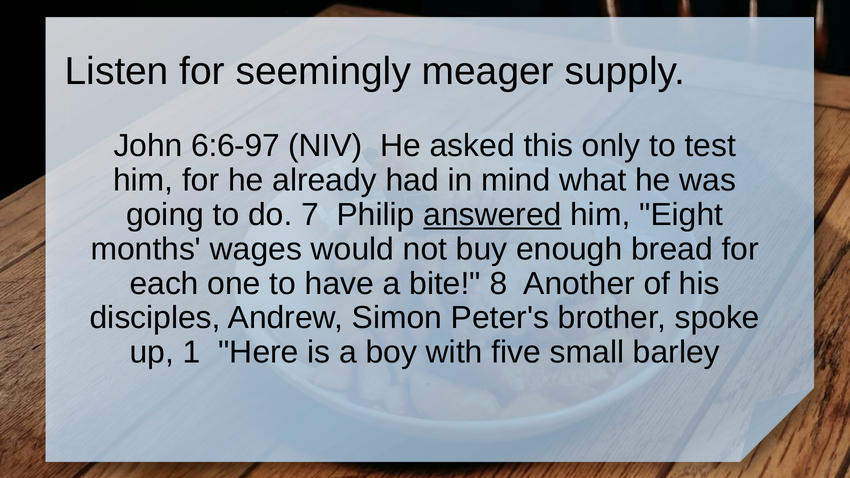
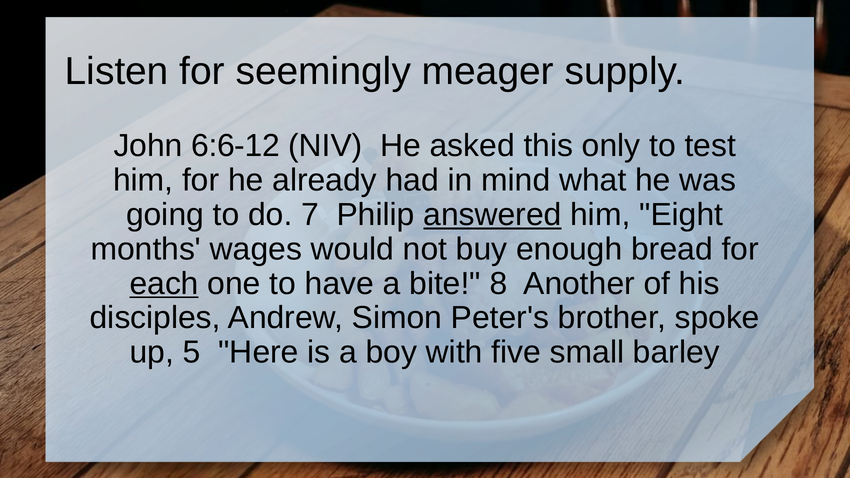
6:6-97: 6:6-97 -> 6:6-12
each underline: none -> present
1: 1 -> 5
